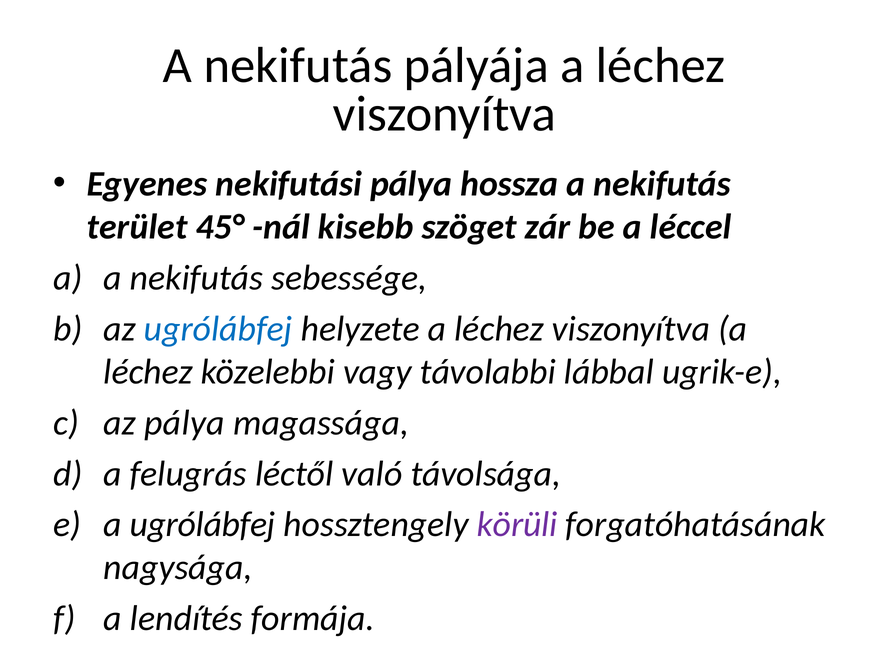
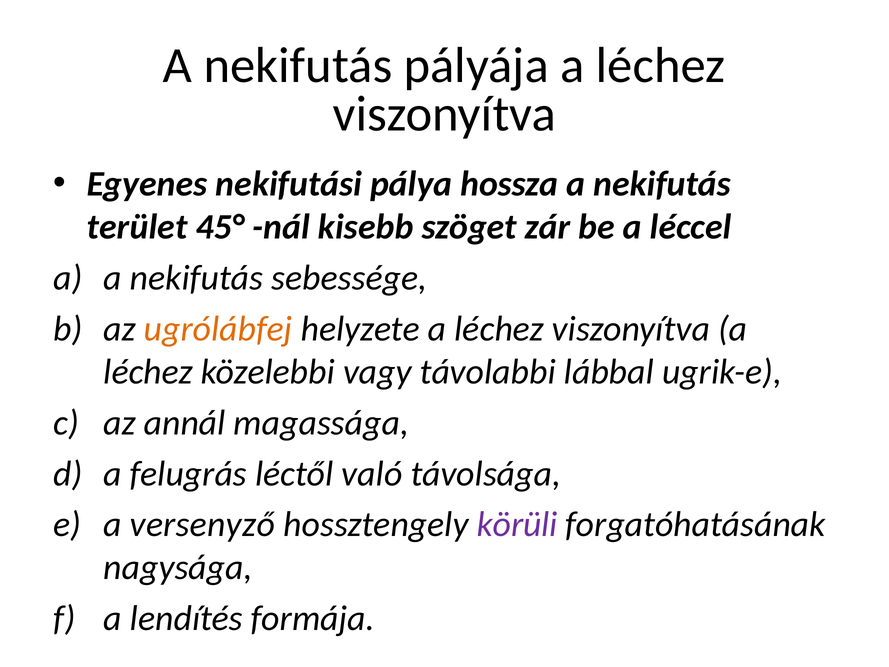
ugrólábfej at (218, 329) colour: blue -> orange
az pálya: pálya -> annál
a ugrólábfej: ugrólábfej -> versenyző
